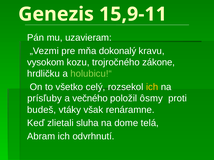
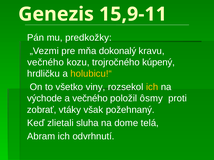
uzavieram: uzavieram -> predkožky
vysokom at (46, 62): vysokom -> večného
zákone: zákone -> kúpený
holubicu!“ colour: light green -> yellow
celý: celý -> viny
prísľuby: prísľuby -> východe
budeš: budeš -> zobrať
renáramne: renáramne -> požehnaný
